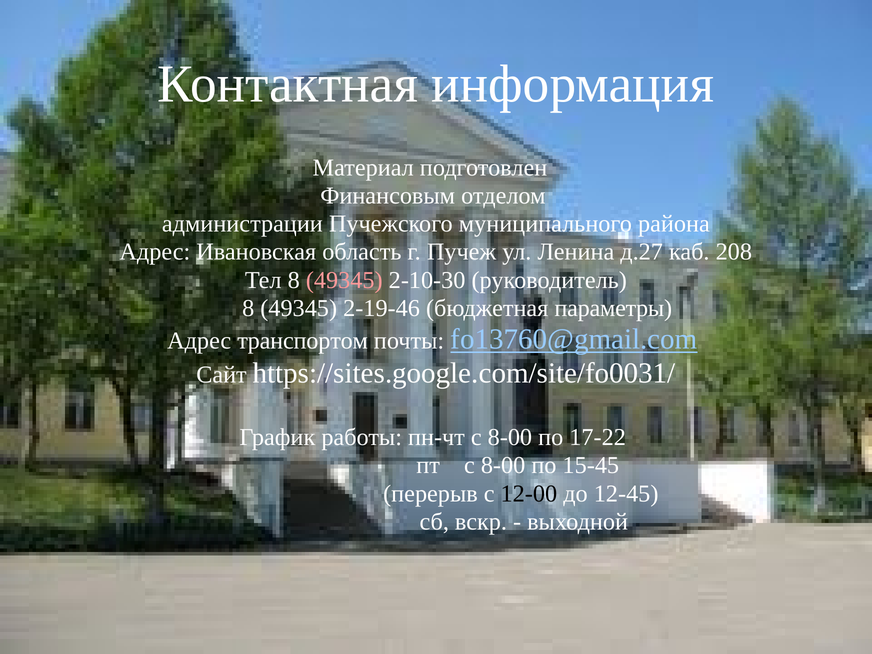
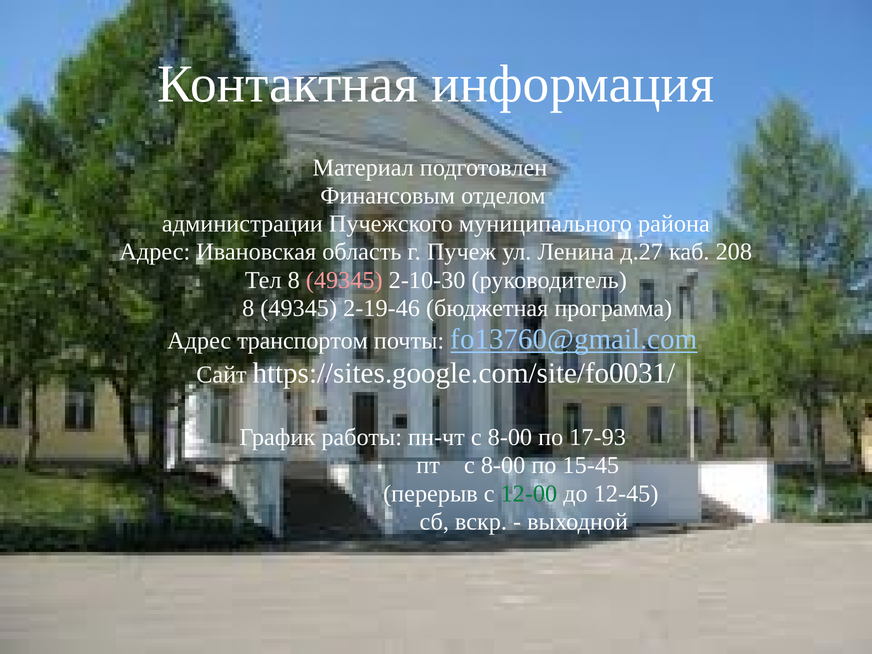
параметры: параметры -> программа
17-22: 17-22 -> 17-93
12-00 colour: black -> green
